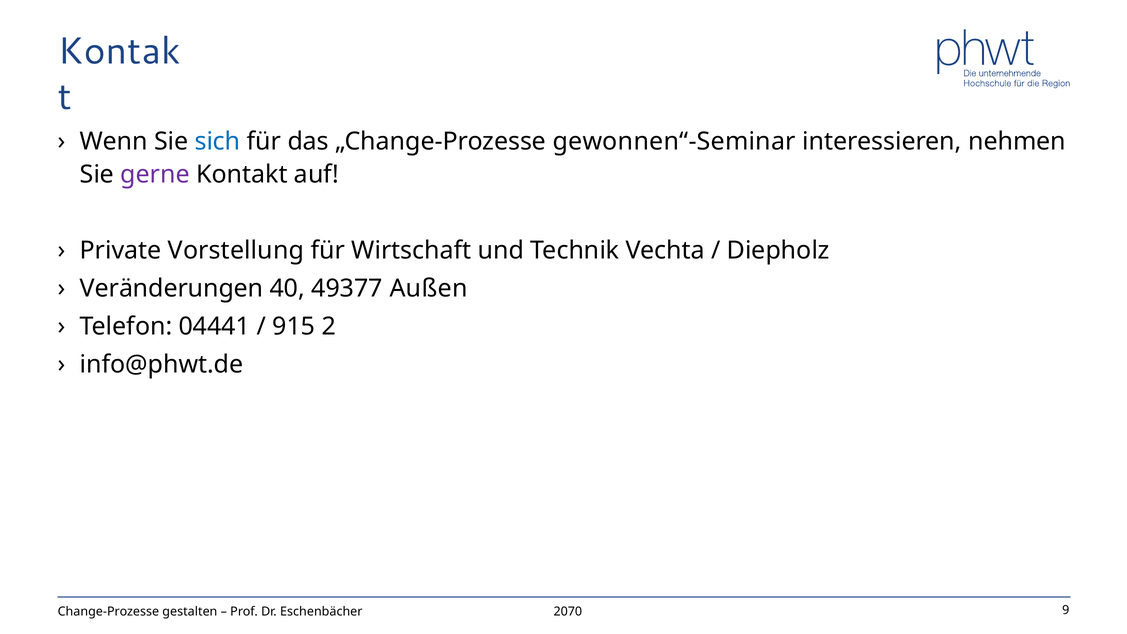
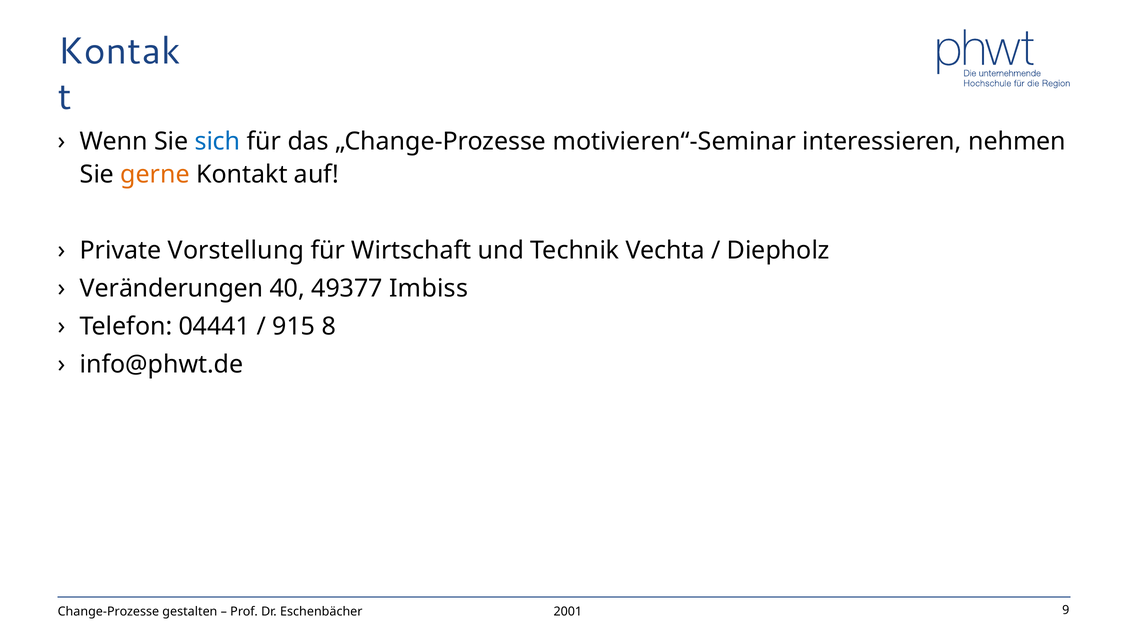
gewonnen“-Seminar: gewonnen“-Seminar -> motivieren“-Seminar
gerne colour: purple -> orange
Außen: Außen -> Imbiss
2: 2 -> 8
2070: 2070 -> 2001
